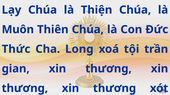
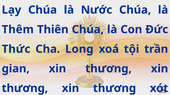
Thiện: Thiện -> Nước
Muôn: Muôn -> Thêm
